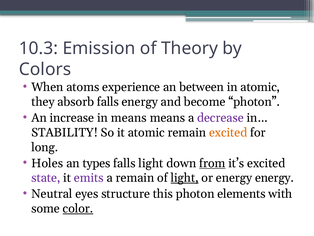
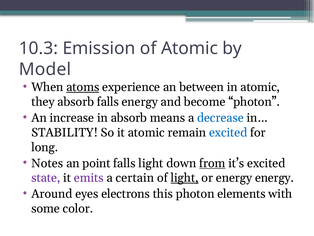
of Theory: Theory -> Atomic
Colors: Colors -> Model
atoms underline: none -> present
in means: means -> absorb
decrease colour: purple -> blue
excited at (228, 132) colour: orange -> blue
Holes: Holes -> Notes
types: types -> point
a remain: remain -> certain
Neutral: Neutral -> Around
structure: structure -> electrons
color underline: present -> none
